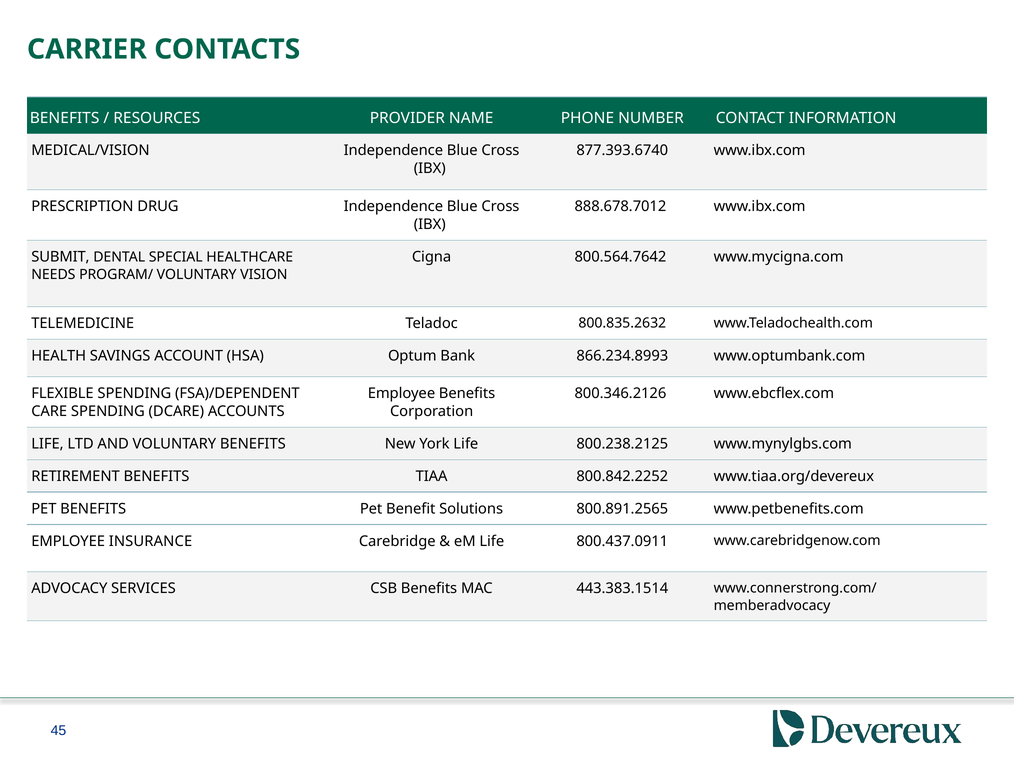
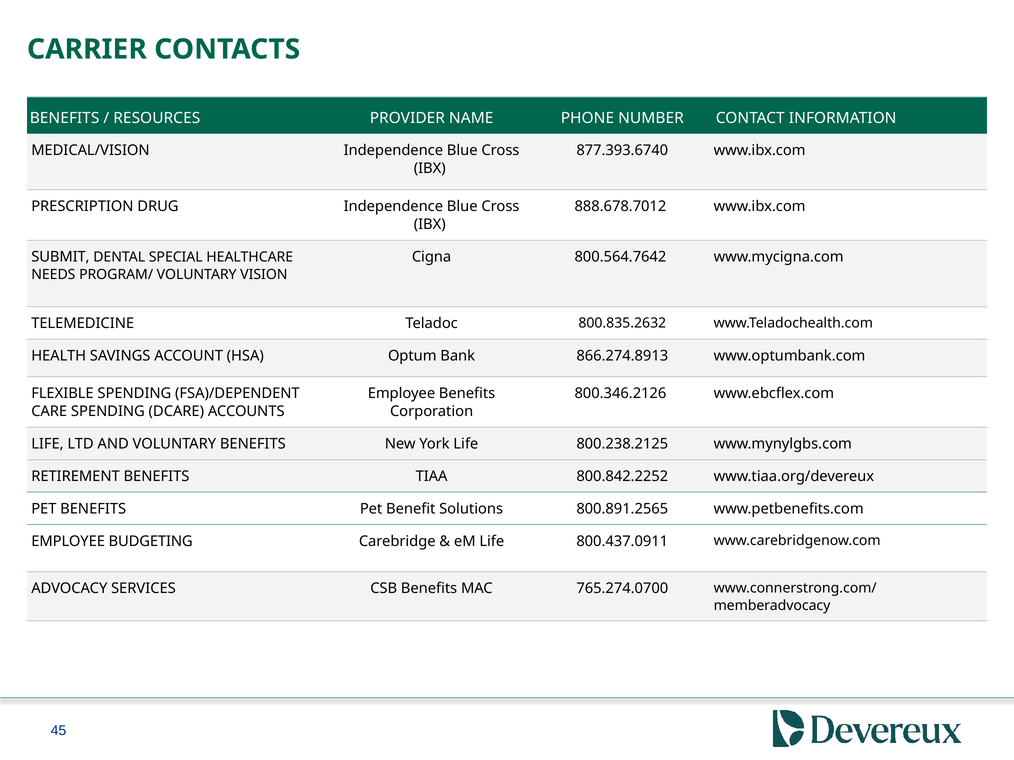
866.234.8993: 866.234.8993 -> 866.274.8913
INSURANCE: INSURANCE -> BUDGETING
443.383.1514: 443.383.1514 -> 765.274.0700
